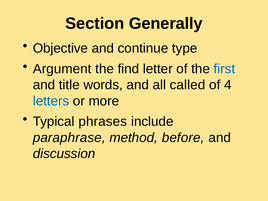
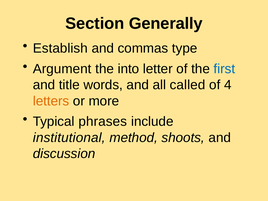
Objective: Objective -> Establish
continue: continue -> commas
find: find -> into
letters colour: blue -> orange
paraphrase: paraphrase -> institutional
before: before -> shoots
